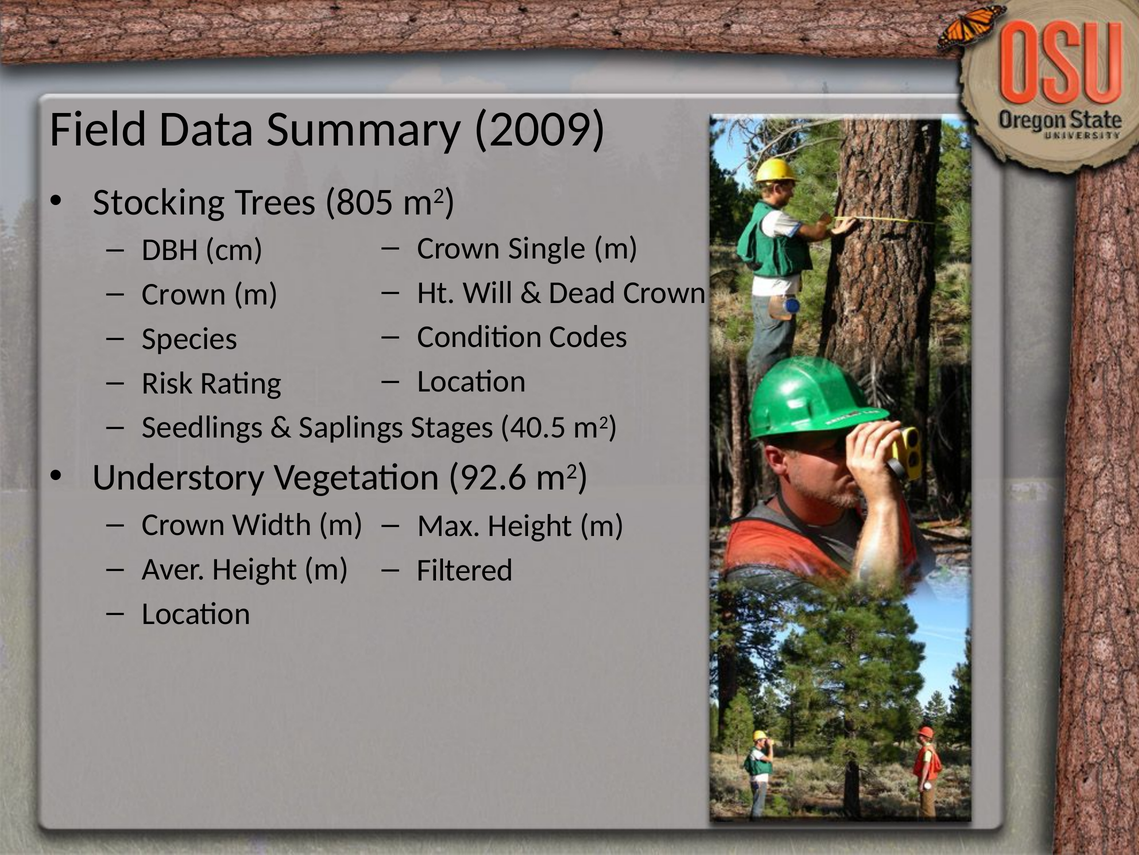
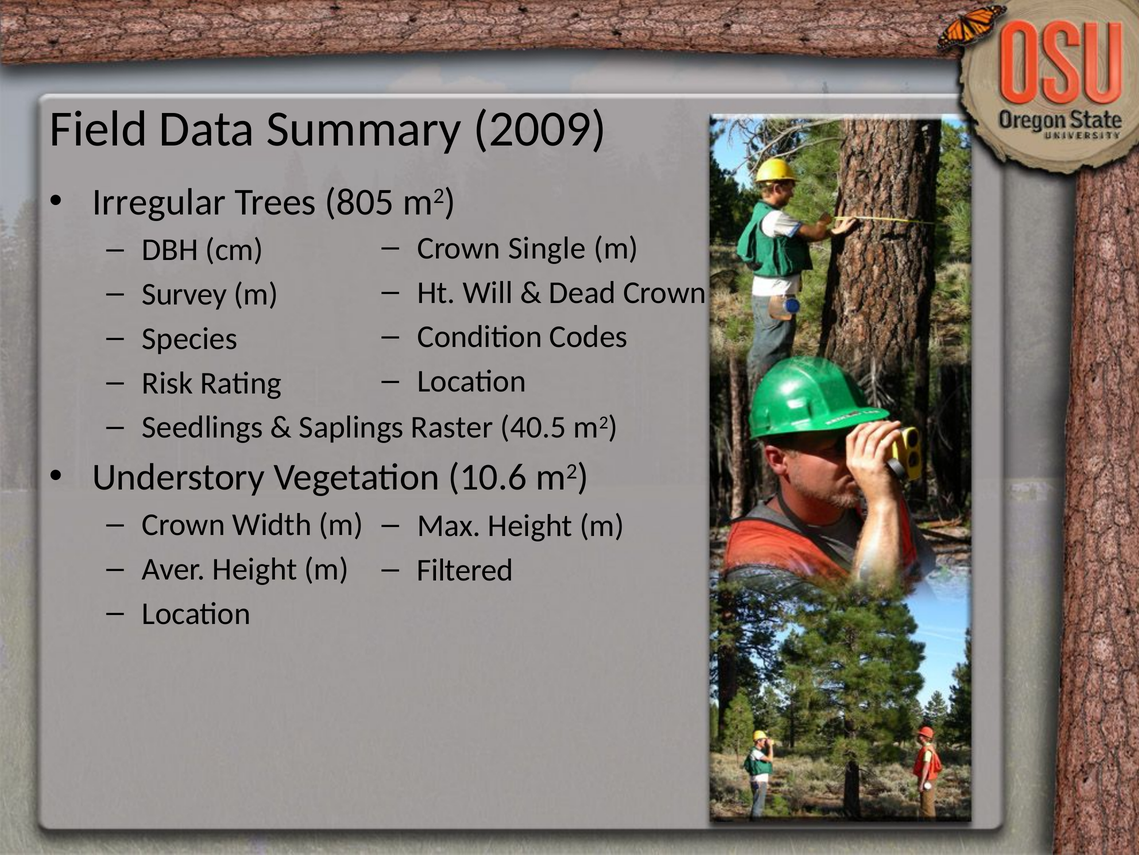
Stocking: Stocking -> Irregular
Crown at (184, 294): Crown -> Survey
Stages: Stages -> Raster
92.6: 92.6 -> 10.6
